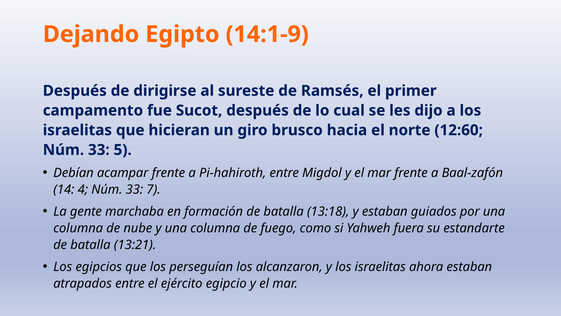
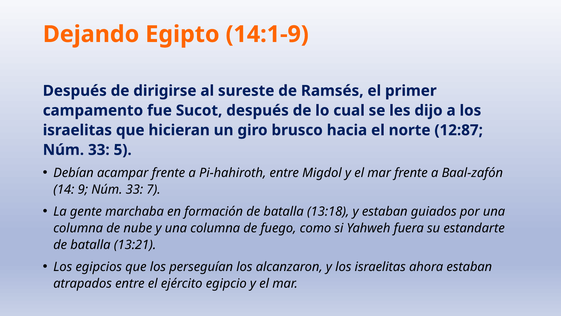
12:60: 12:60 -> 12:87
4: 4 -> 9
